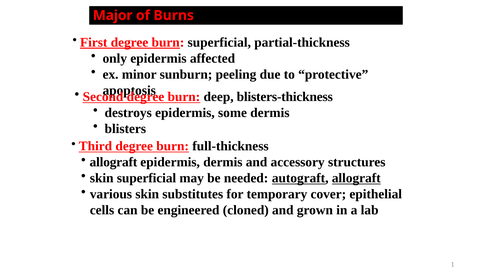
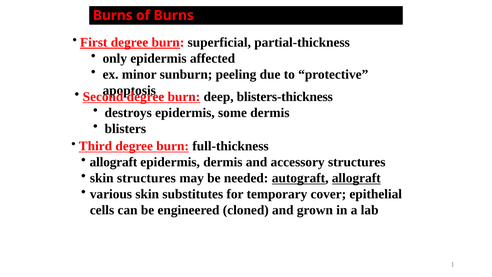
Major at (113, 15): Major -> Burns
skin superficial: superficial -> structures
